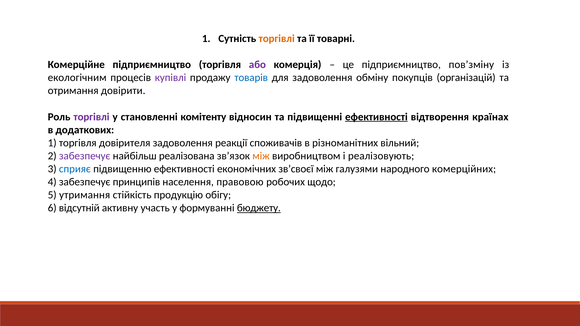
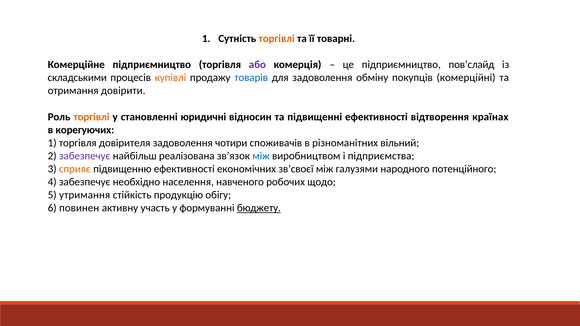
пов’зміну: пов’зміну -> пов’слайд
екологічним: екологічним -> складськими
купівлі colour: purple -> orange
організацій: організацій -> комерційні
торгівлі at (91, 117) colour: purple -> orange
комітенту: комітенту -> юридичні
ефективності at (376, 117) underline: present -> none
додаткових: додаткових -> корегуючих
реакції: реакції -> чотири
між at (261, 156) colour: orange -> blue
реалізовують: реалізовують -> підприємства
сприяє colour: blue -> orange
комерційних: комерційних -> потенційного
принципів: принципів -> необхідно
правовою: правовою -> навченого
відсутній: відсутній -> повинен
